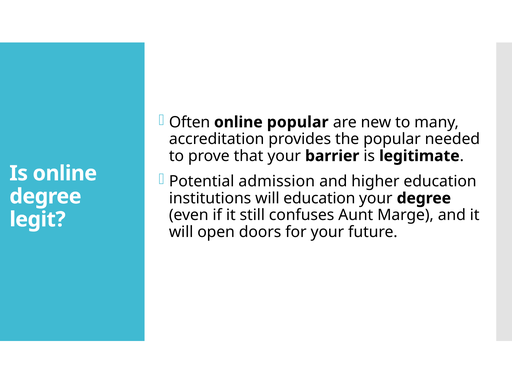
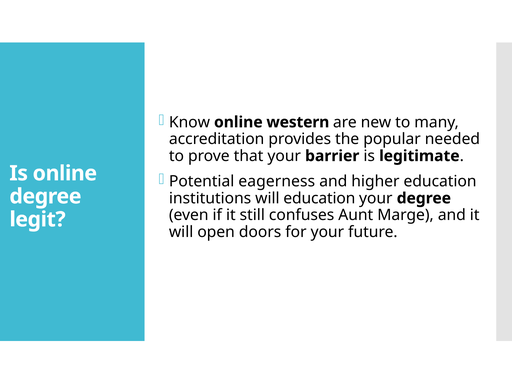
Often: Often -> Know
online popular: popular -> western
admission: admission -> eagerness
